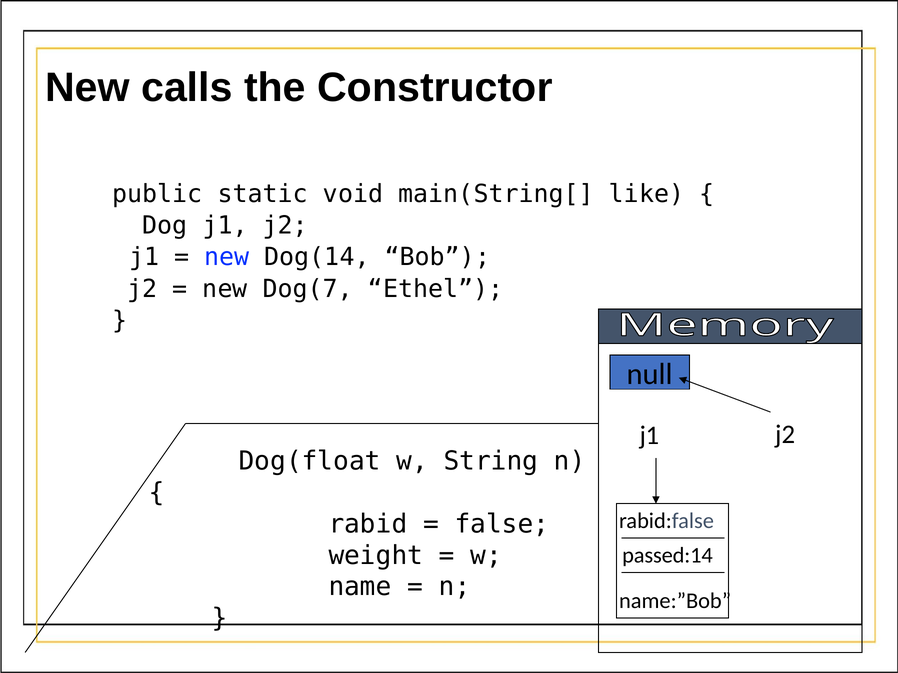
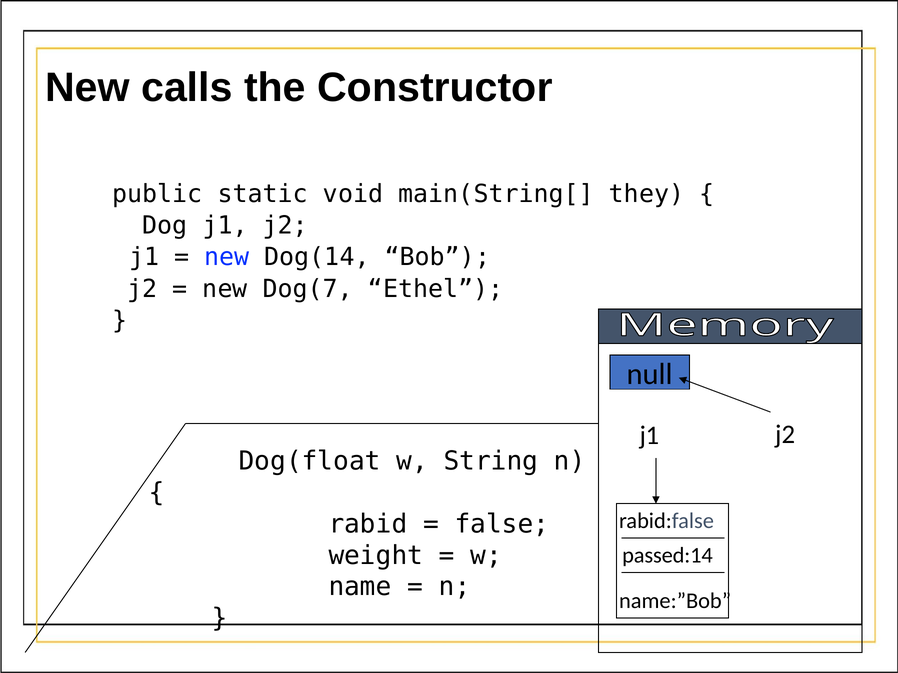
like: like -> they
